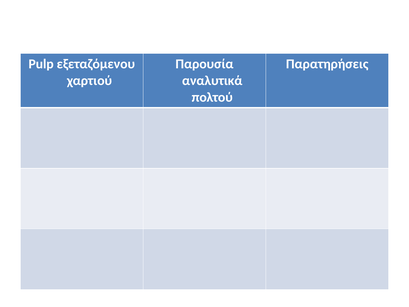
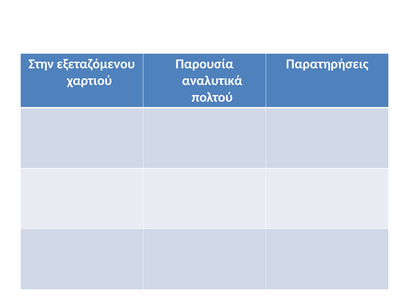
Pulp: Pulp -> Στην
